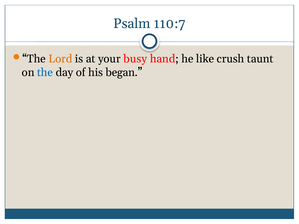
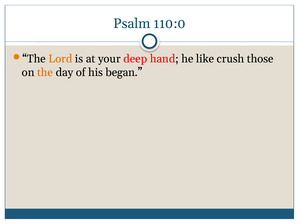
110:7: 110:7 -> 110:0
busy: busy -> deep
taunt: taunt -> those
the at (45, 72) colour: blue -> orange
